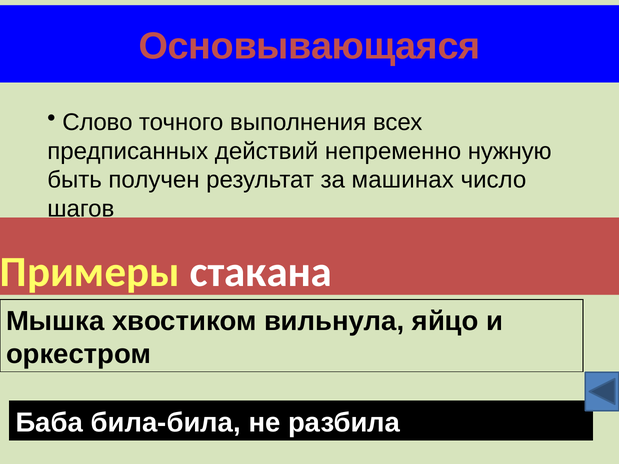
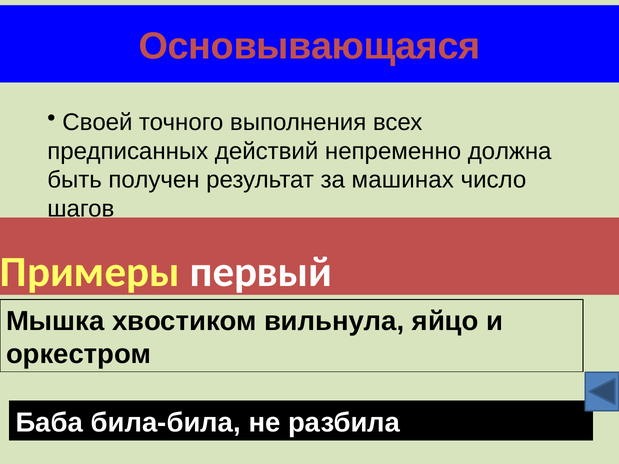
Слово: Слово -> Своей
нужную: нужную -> должна
стакана: стакана -> первый
